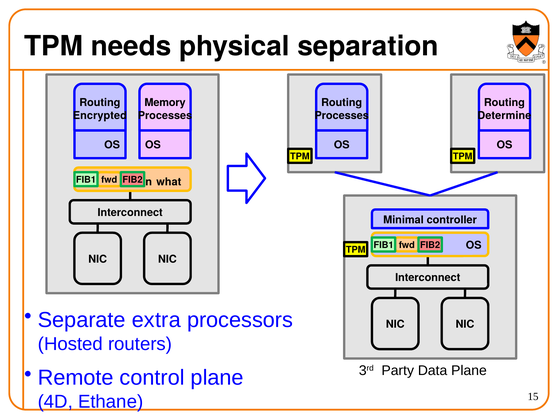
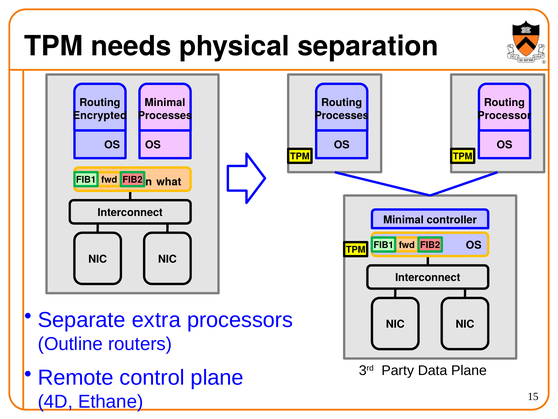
Memory at (165, 102): Memory -> Minimal
Determine: Determine -> Processor
Hosted: Hosted -> Outline
